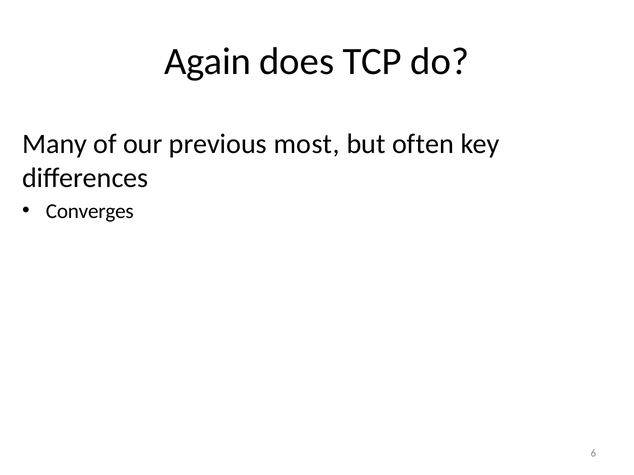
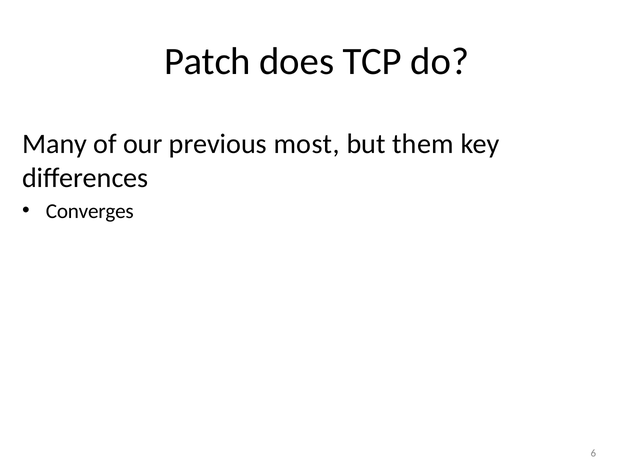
Again: Again -> Patch
often: often -> them
